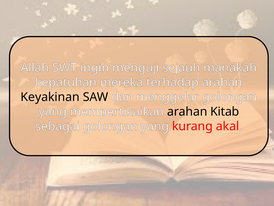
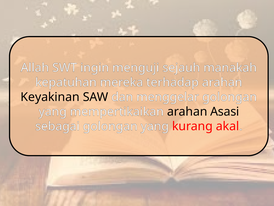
Kitab: Kitab -> Asasi
